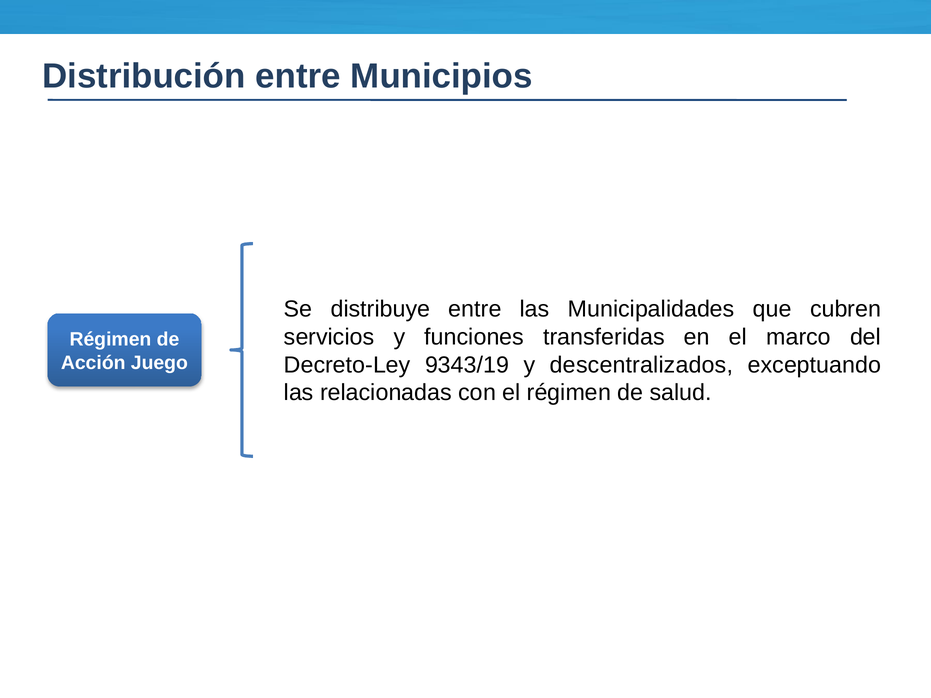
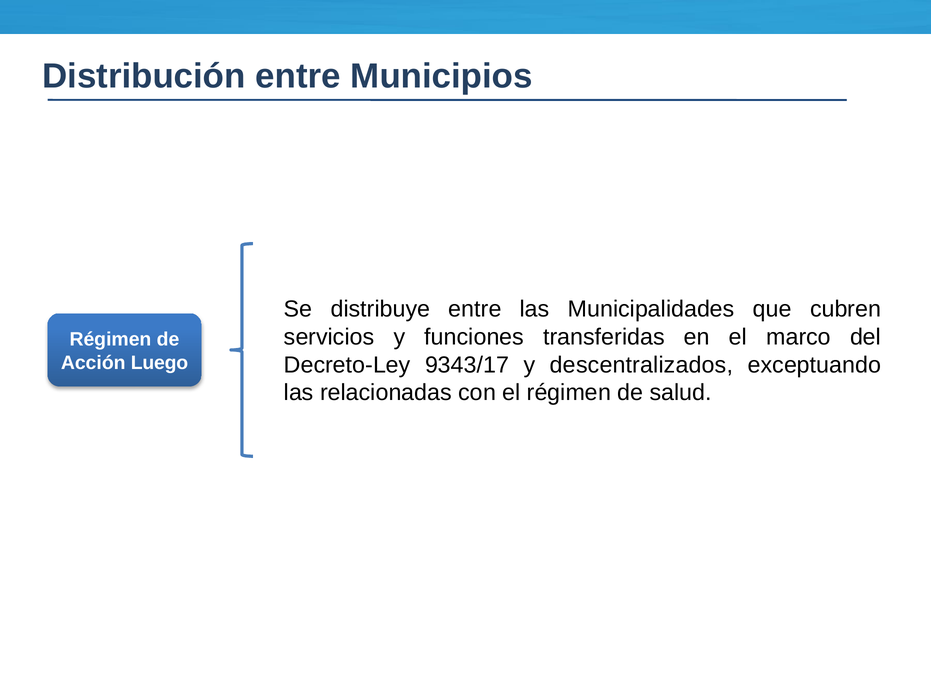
Juego: Juego -> Luego
9343/19: 9343/19 -> 9343/17
